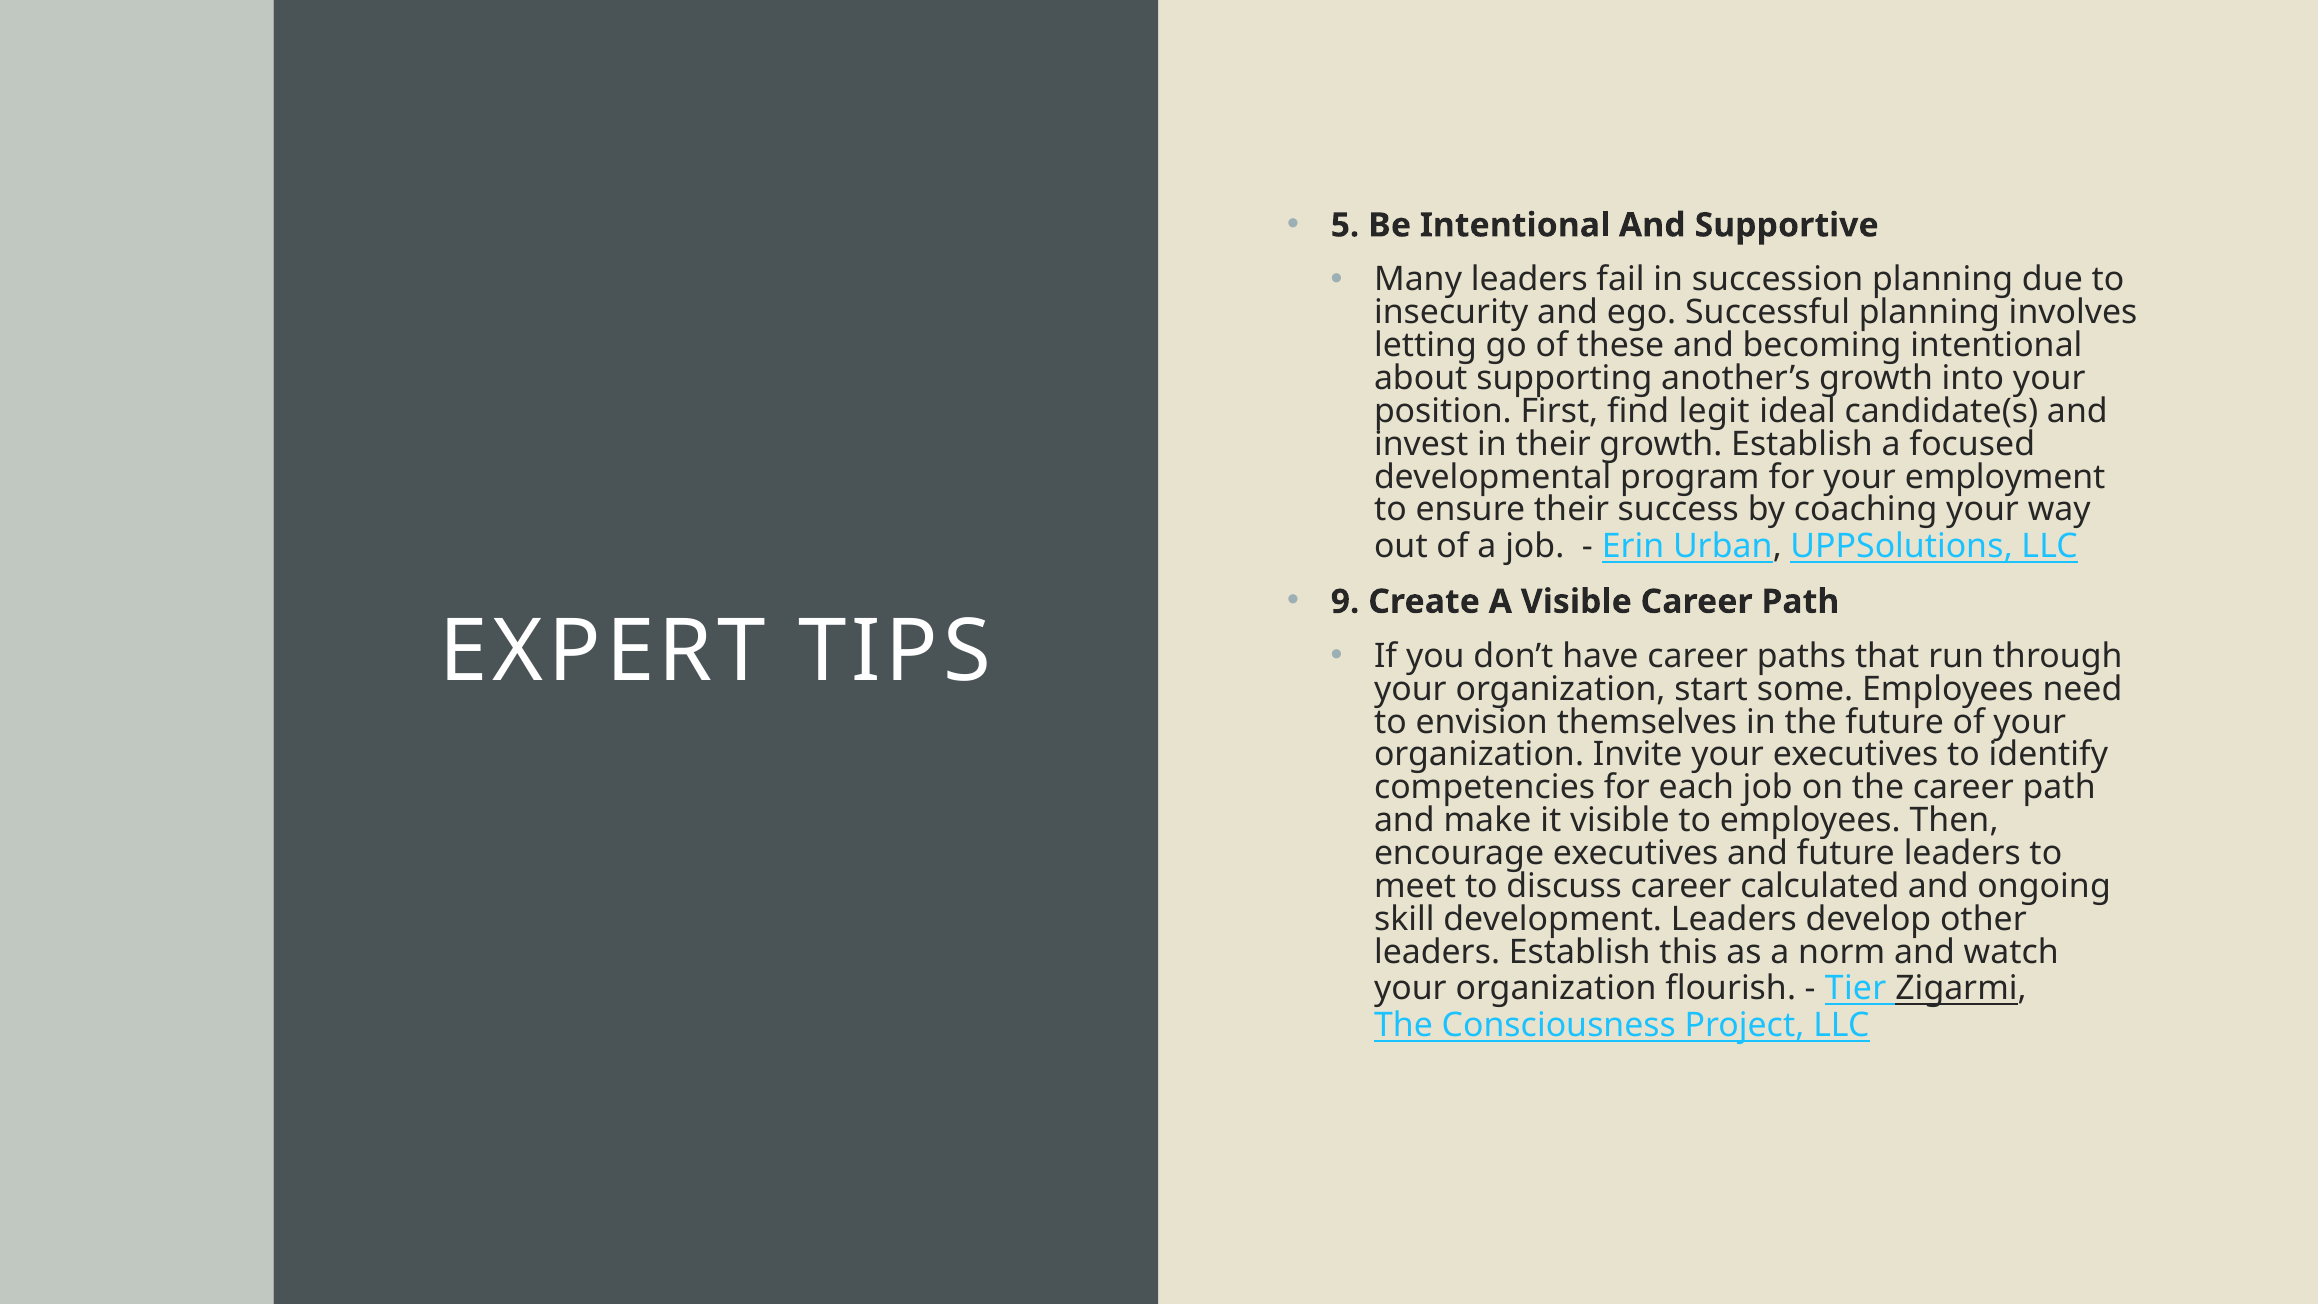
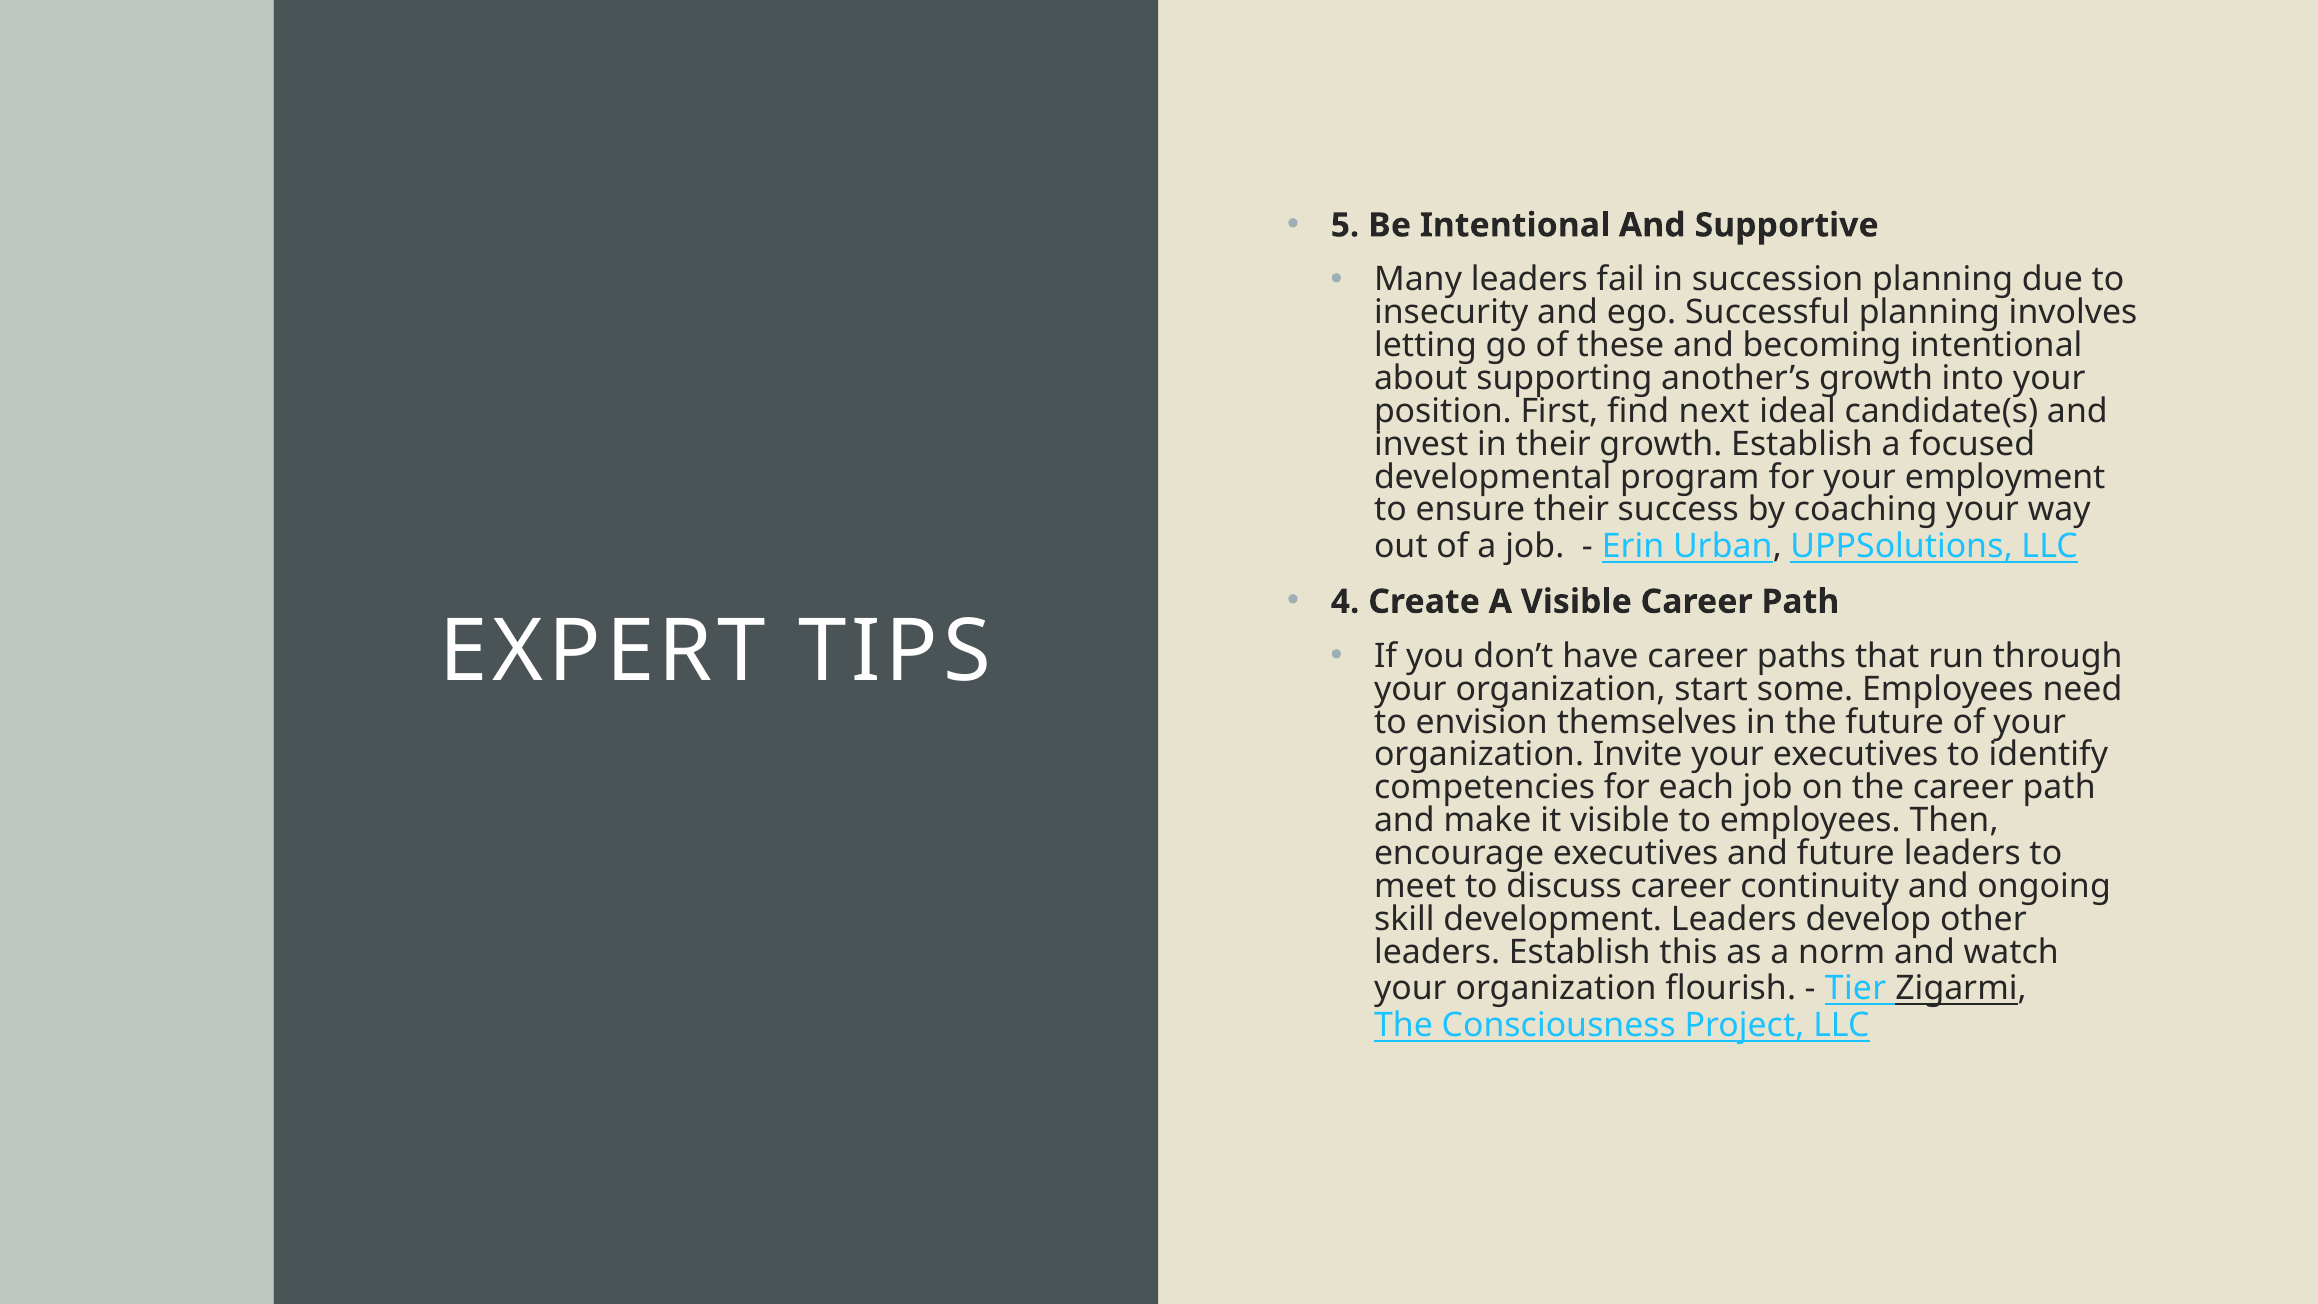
legit: legit -> next
9: 9 -> 4
calculated: calculated -> continuity
